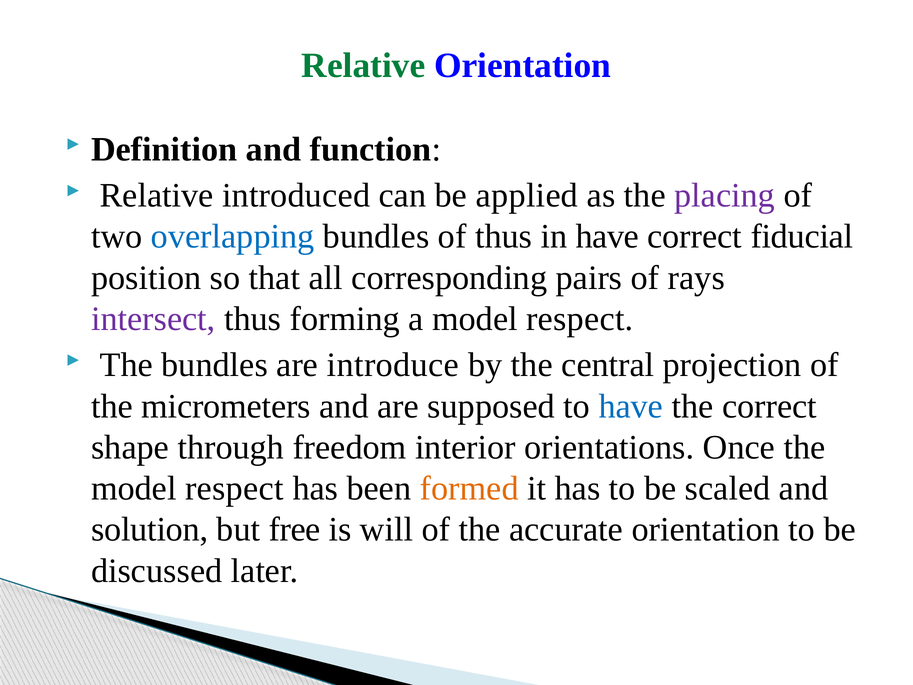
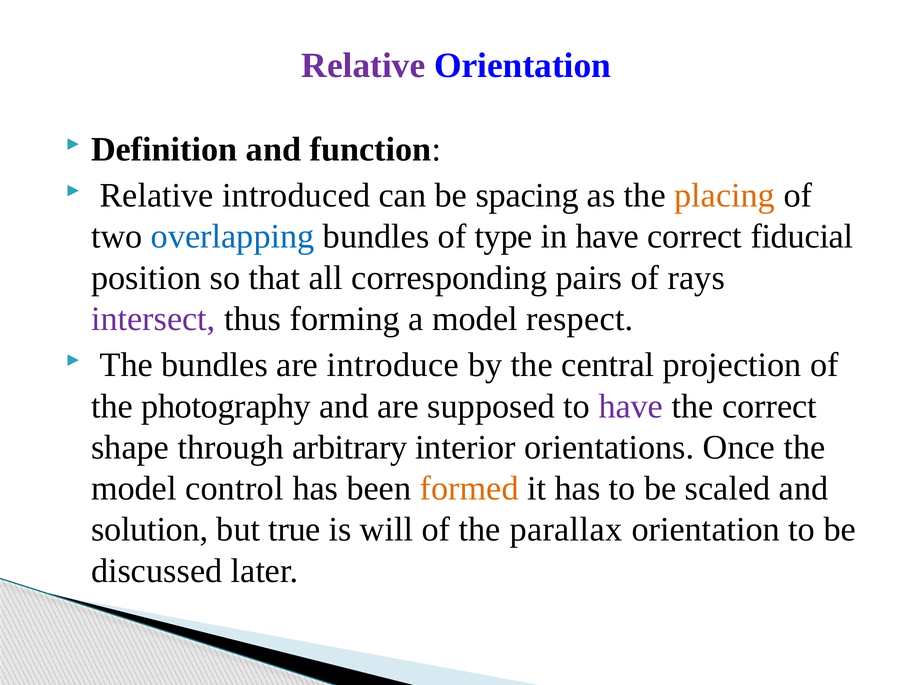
Relative at (363, 66) colour: green -> purple
applied: applied -> spacing
placing colour: purple -> orange
of thus: thus -> type
micrometers: micrometers -> photography
have at (631, 406) colour: blue -> purple
freedom: freedom -> arbitrary
respect at (234, 488): respect -> control
free: free -> true
accurate: accurate -> parallax
